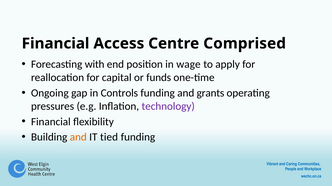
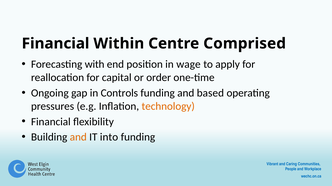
Access: Access -> Within
funds: funds -> order
grants: grants -> based
technology colour: purple -> orange
tied: tied -> into
